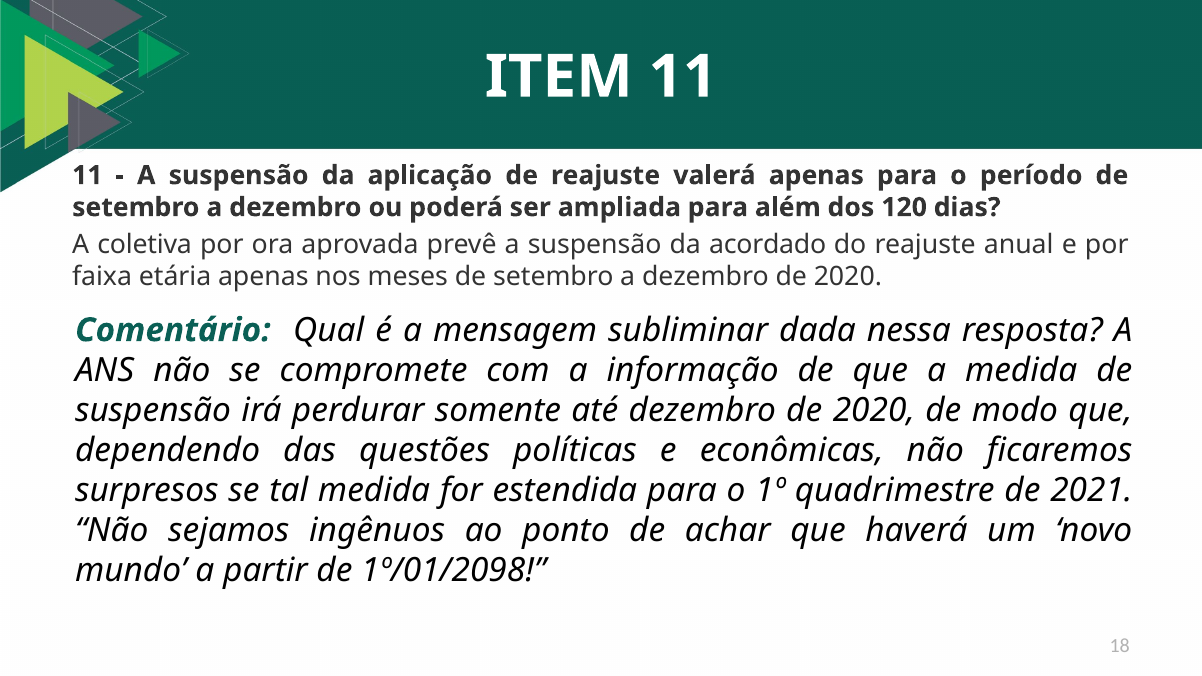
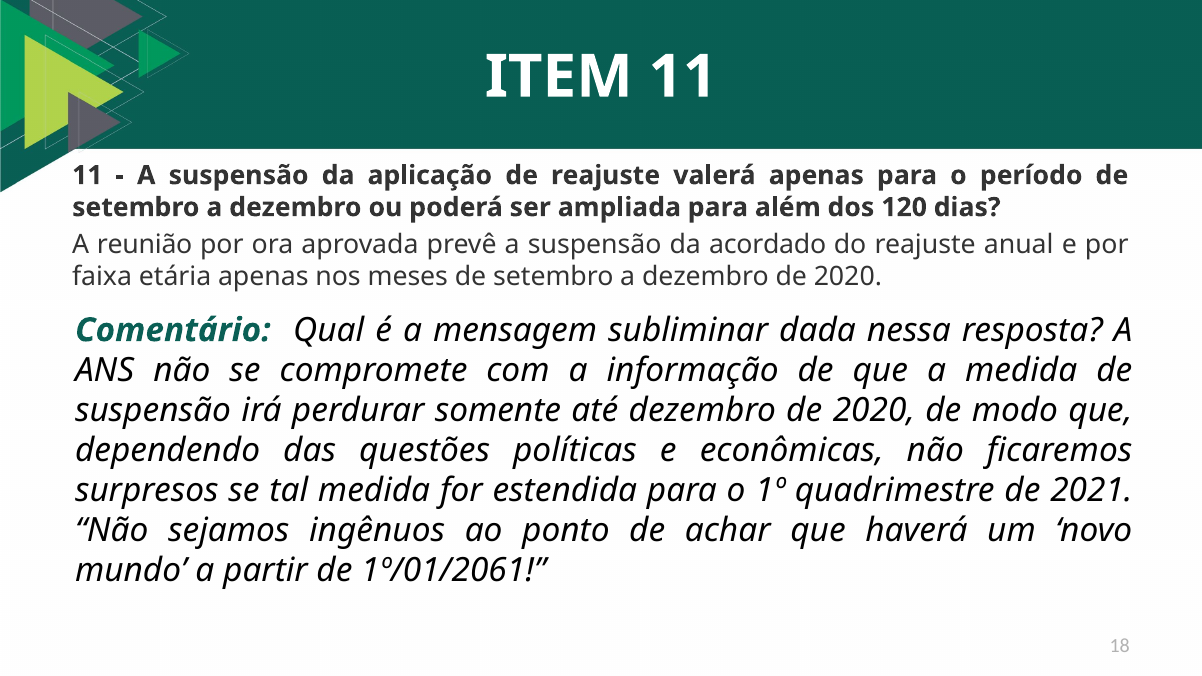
coletiva: coletiva -> reunião
1º/01/2098: 1º/01/2098 -> 1º/01/2061
